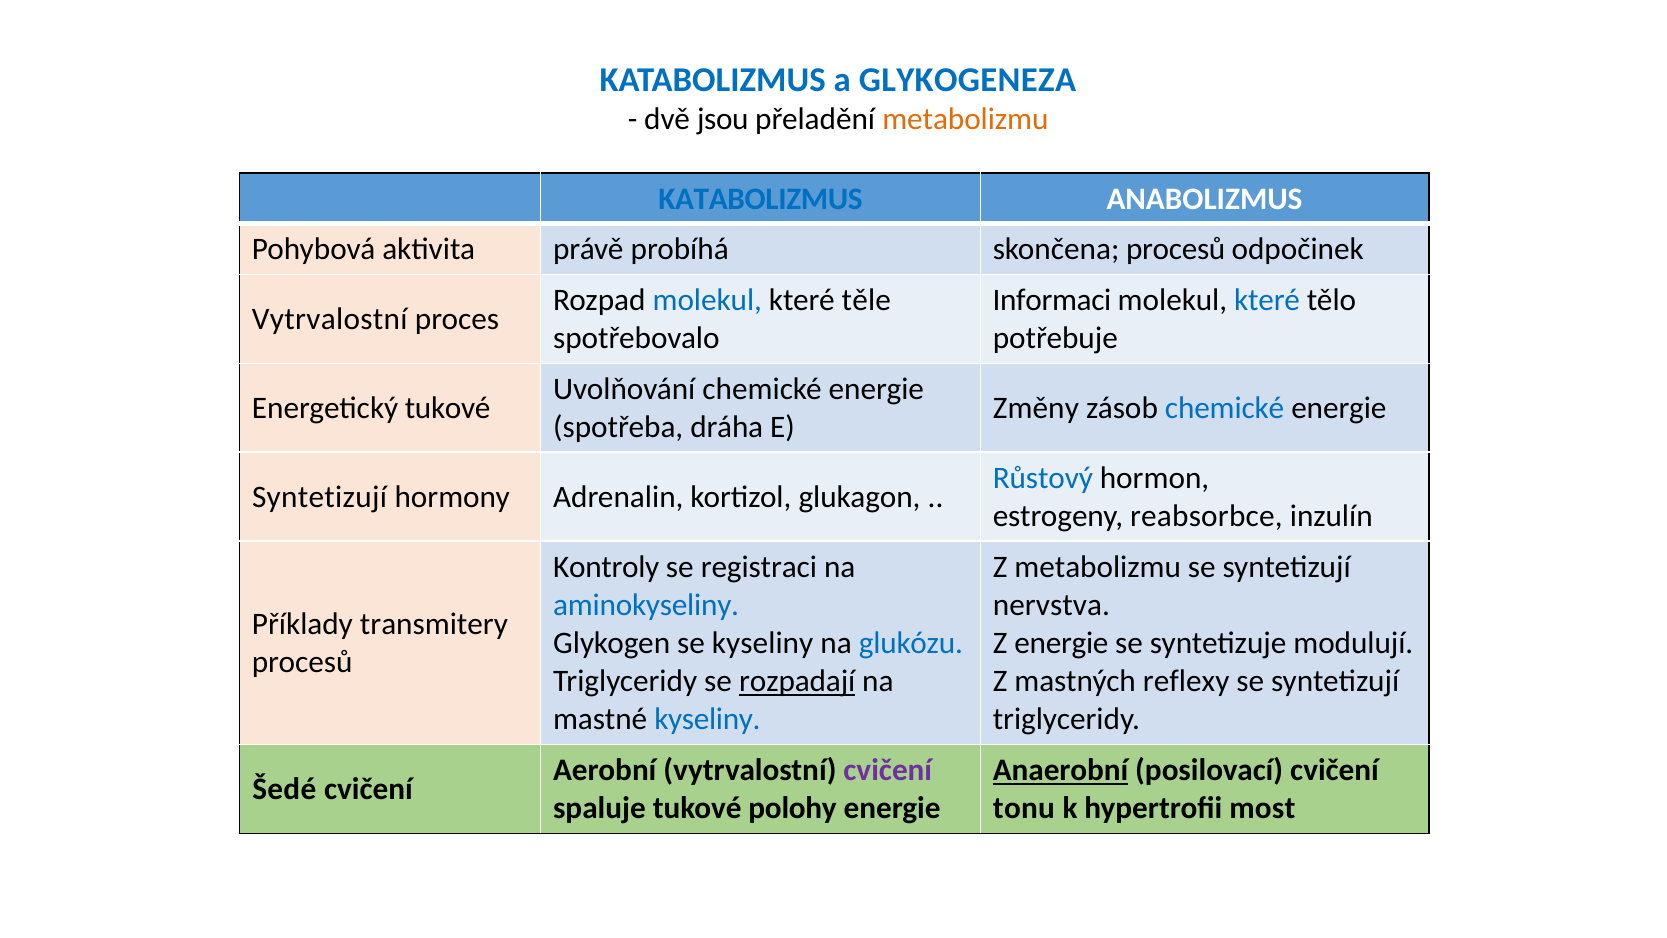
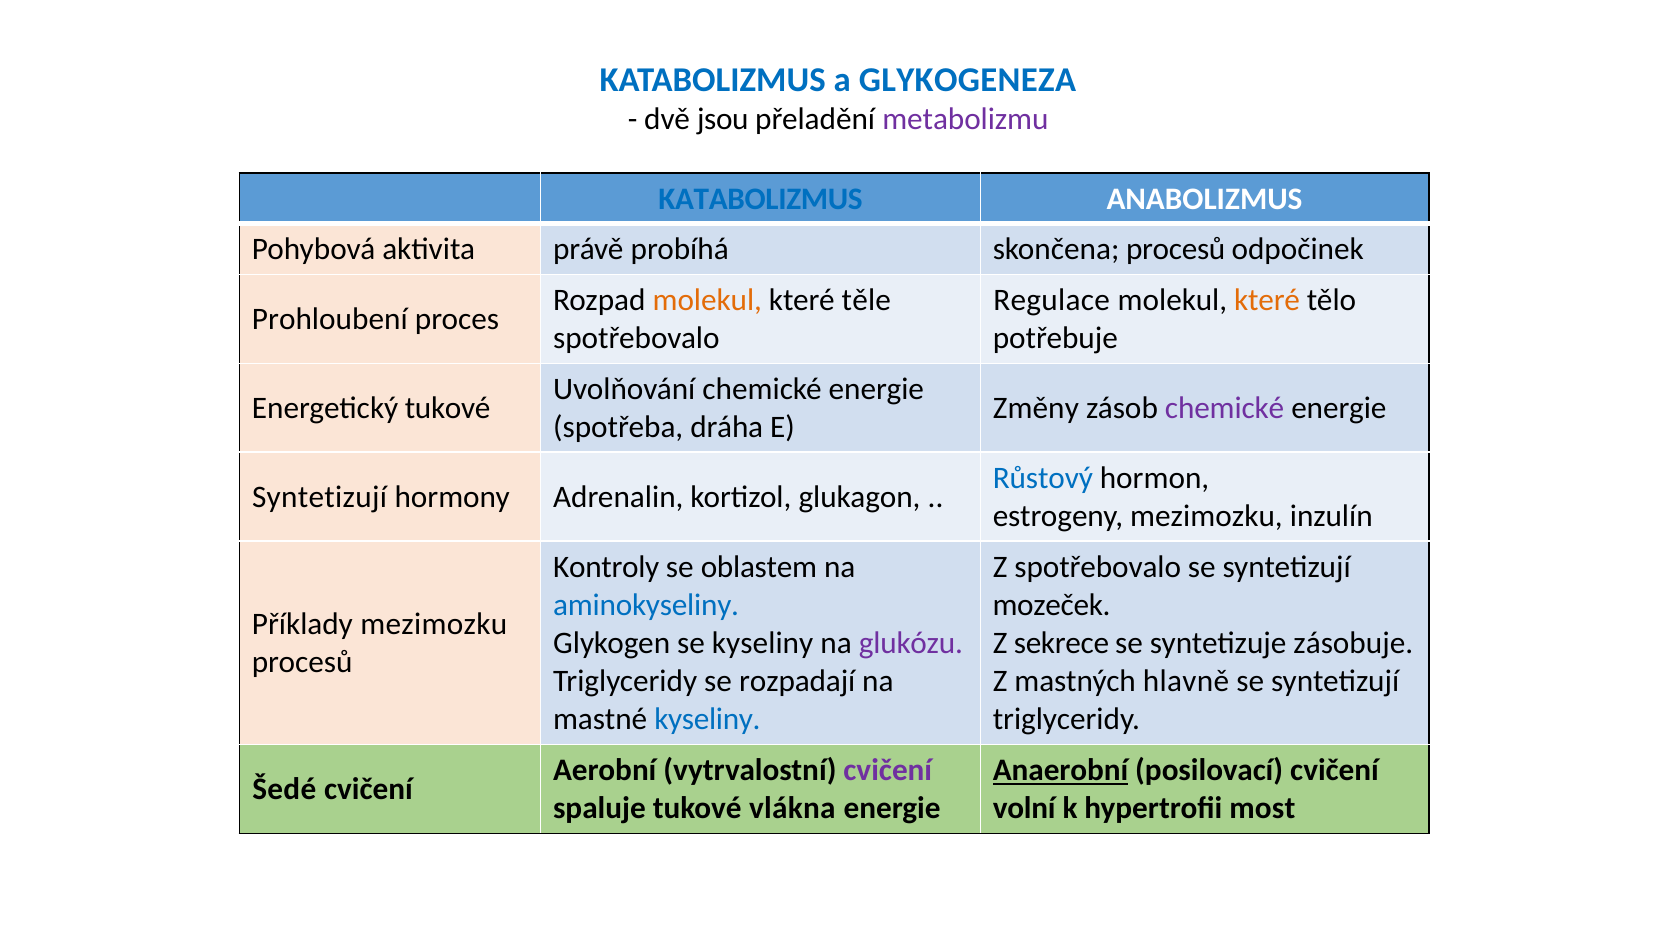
metabolizmu at (965, 119) colour: orange -> purple
molekul at (707, 300) colour: blue -> orange
Informaci: Informaci -> Regulace
které at (1267, 300) colour: blue -> orange
Vytrvalostní at (330, 319): Vytrvalostní -> Prohloubení
chemické at (1225, 408) colour: blue -> purple
estrogeny reabsorbce: reabsorbce -> mezimozku
registraci: registraci -> oblastem
Z metabolizmu: metabolizmu -> spotřebovalo
nervstva: nervstva -> mozeček
Příklady transmitery: transmitery -> mezimozku
glukózu colour: blue -> purple
Z energie: energie -> sekrece
modulují: modulují -> zásobuje
rozpadají underline: present -> none
reflexy: reflexy -> hlavně
polohy: polohy -> vlákna
tonu: tonu -> volní
